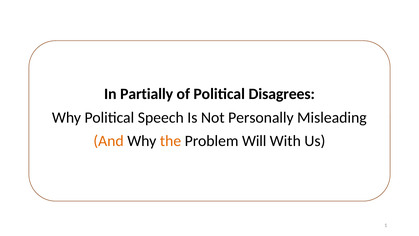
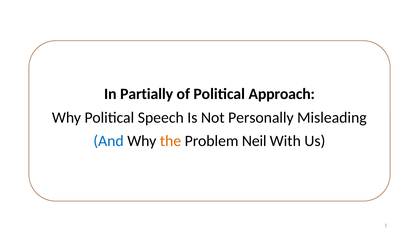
Disagrees: Disagrees -> Approach
And colour: orange -> blue
Will: Will -> Neil
